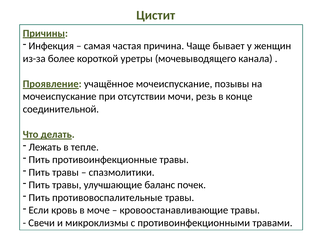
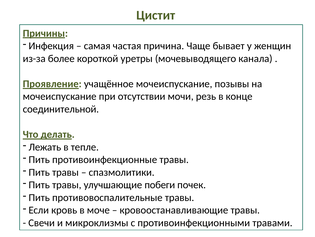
баланс: баланс -> побеги
